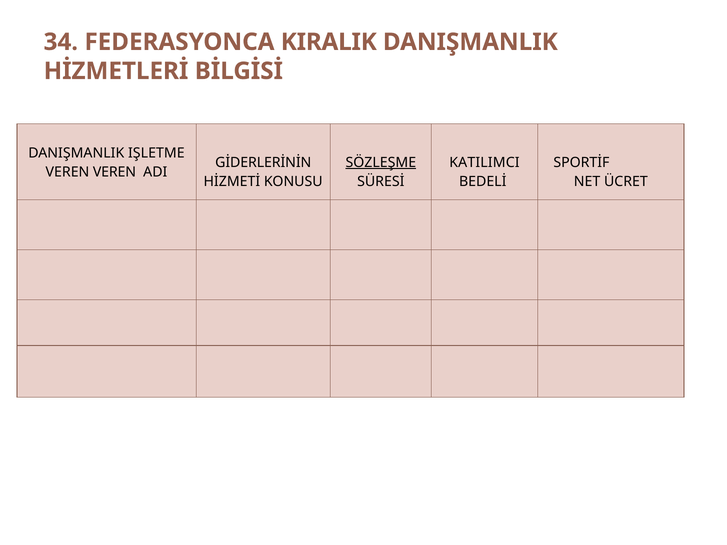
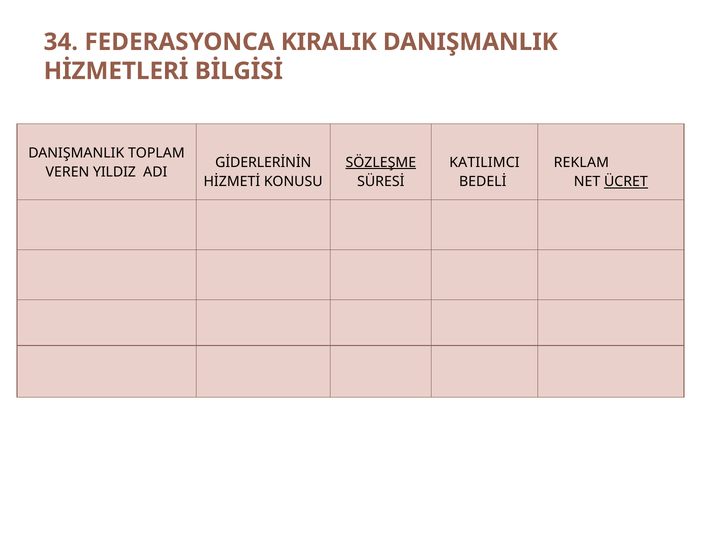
IŞLETME: IŞLETME -> TOPLAM
SPORTİF: SPORTİF -> REKLAM
VEREN VEREN: VEREN -> YILDIZ
ÜCRET underline: none -> present
